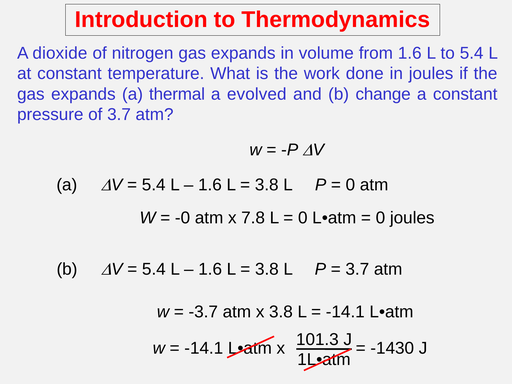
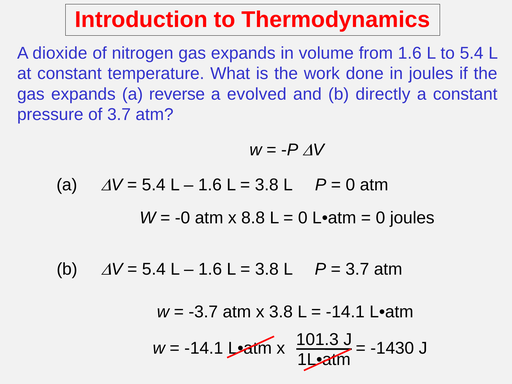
thermal: thermal -> reverse
change: change -> directly
7.8: 7.8 -> 8.8
